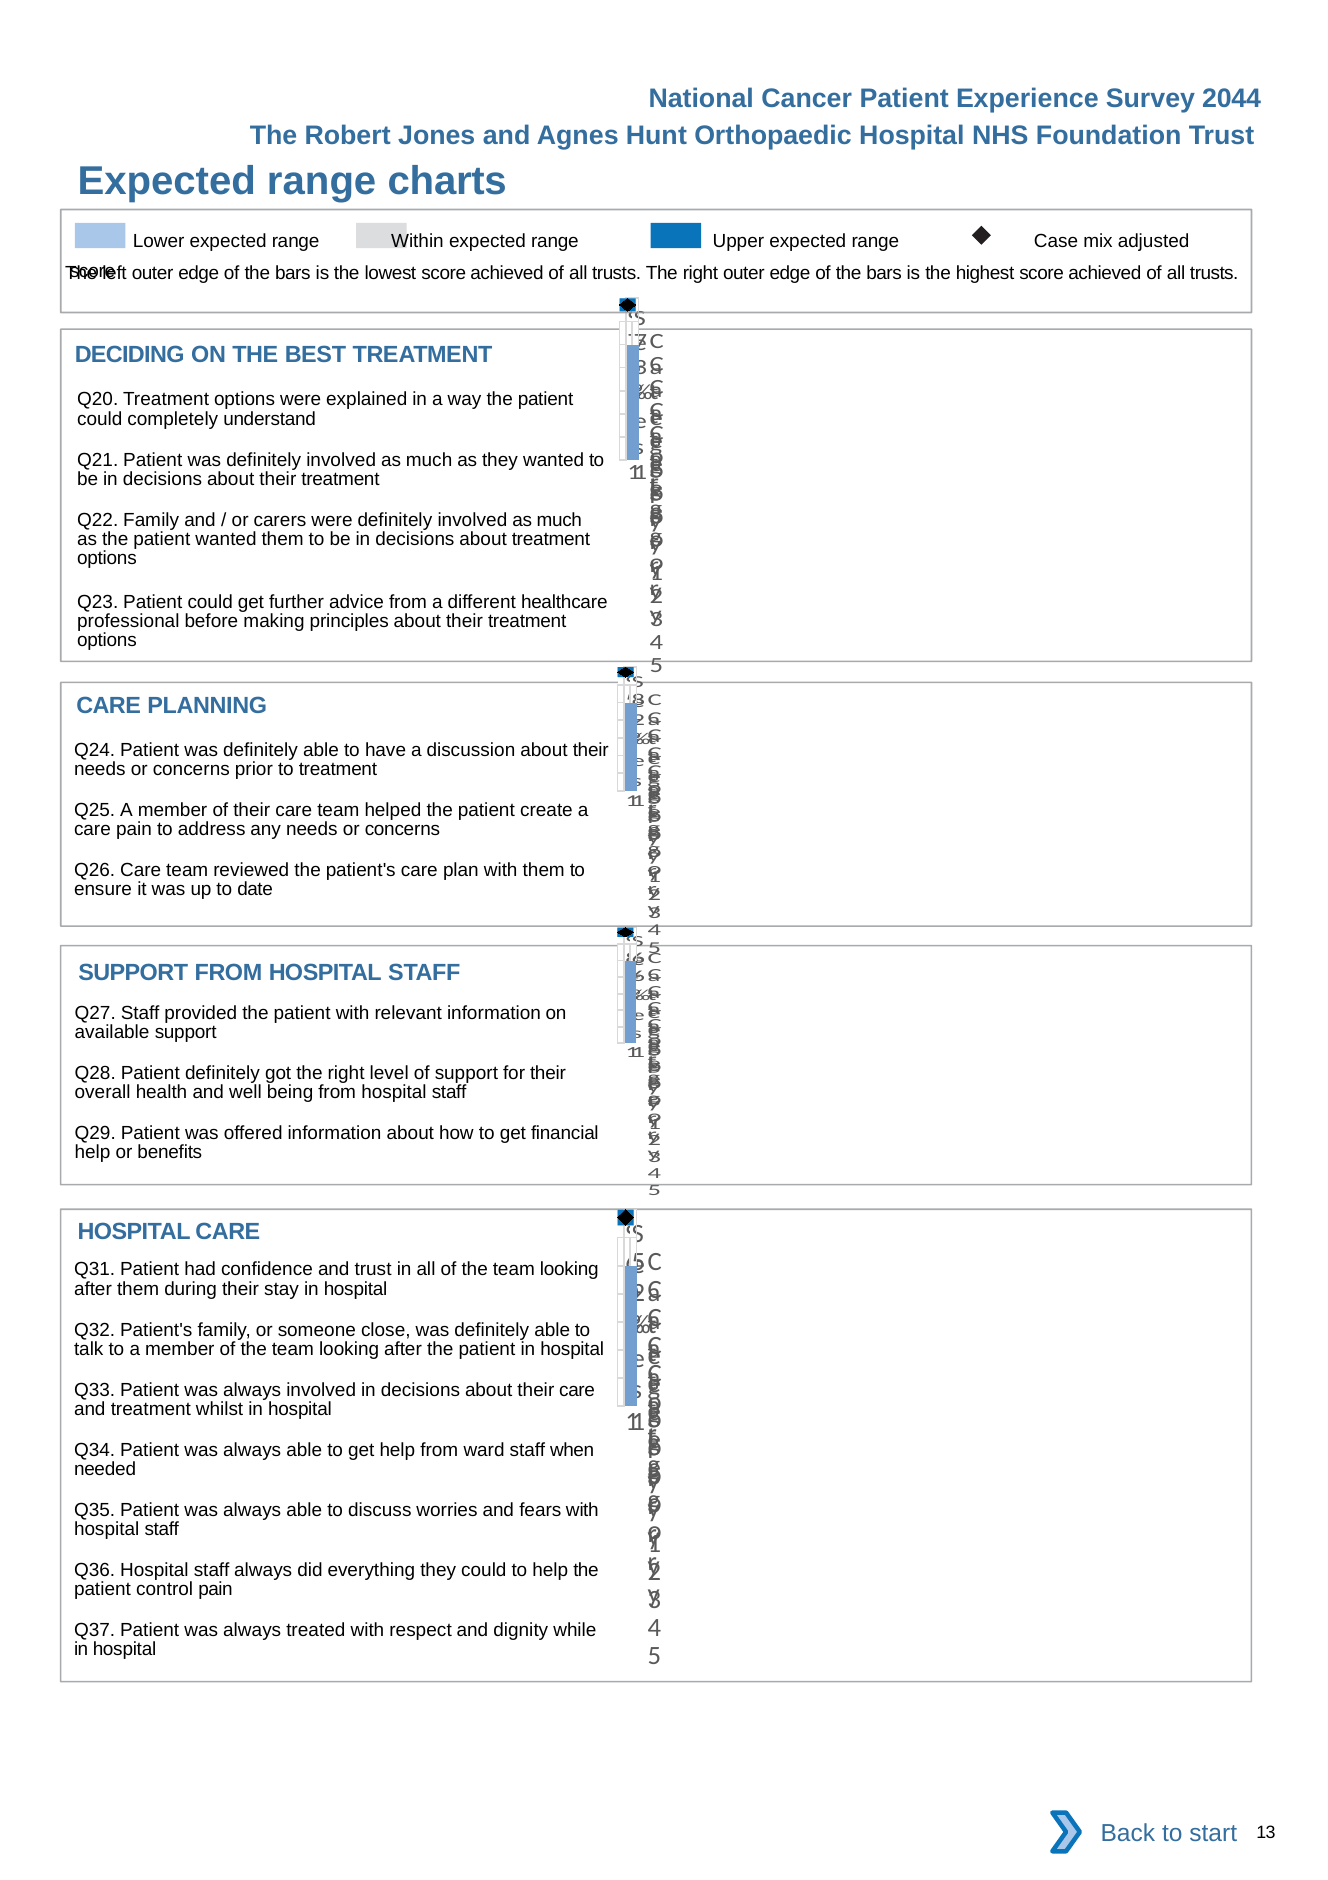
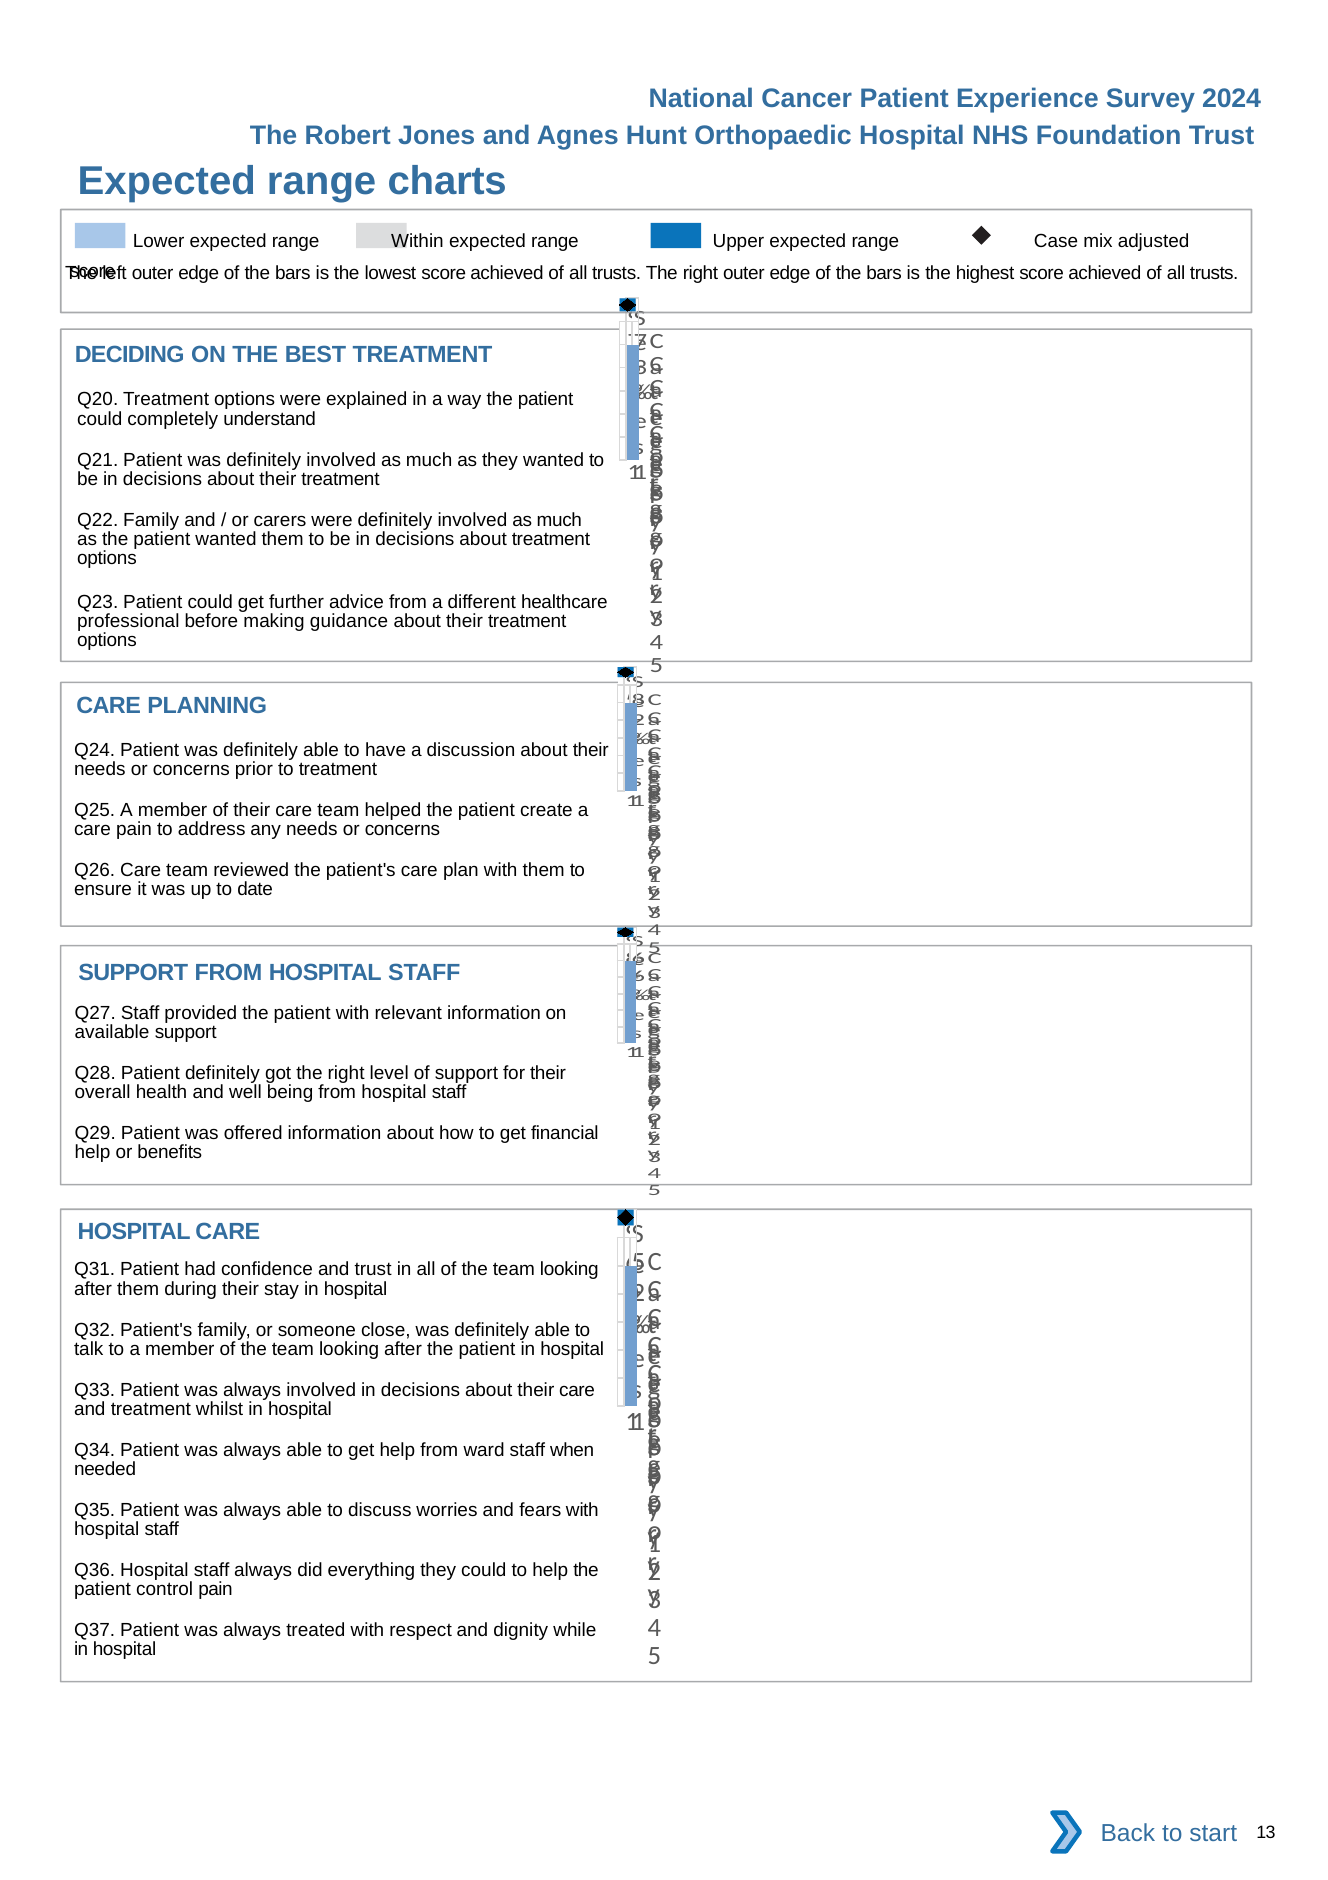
2044: 2044 -> 2024
principles: principles -> guidance
